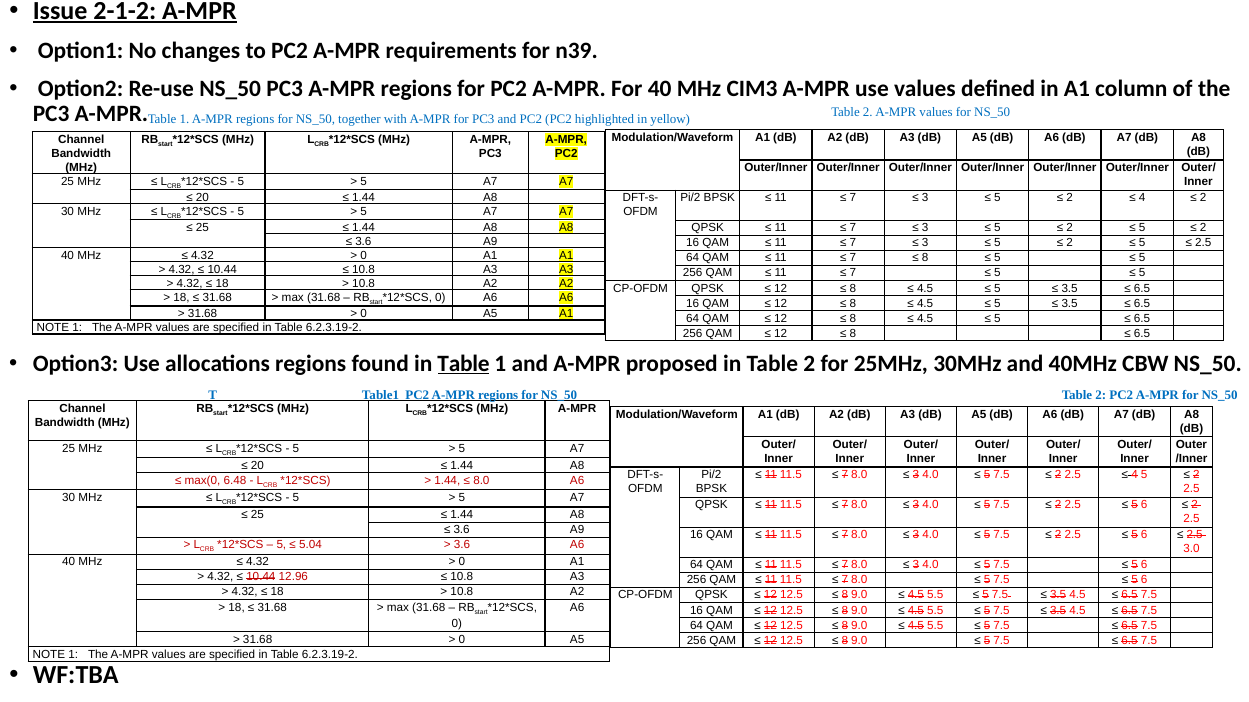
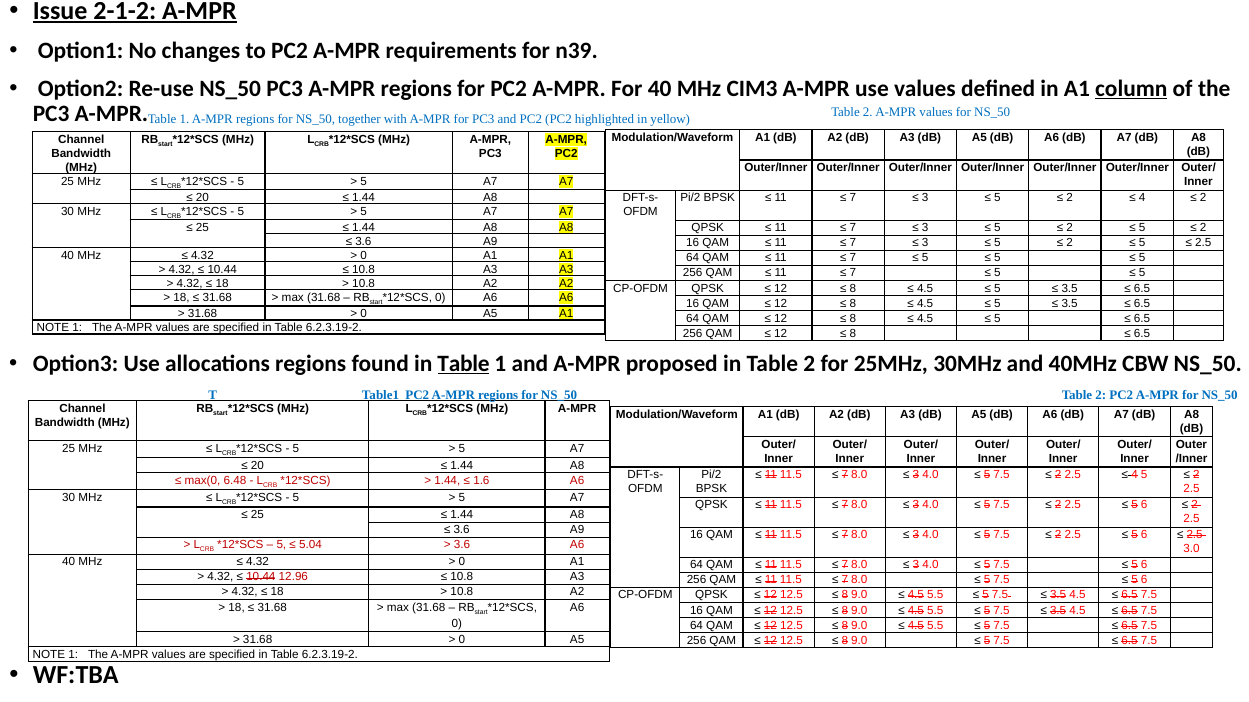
column underline: none -> present
8 at (925, 258): 8 -> 5
8.0 at (481, 481): 8.0 -> 1.6
